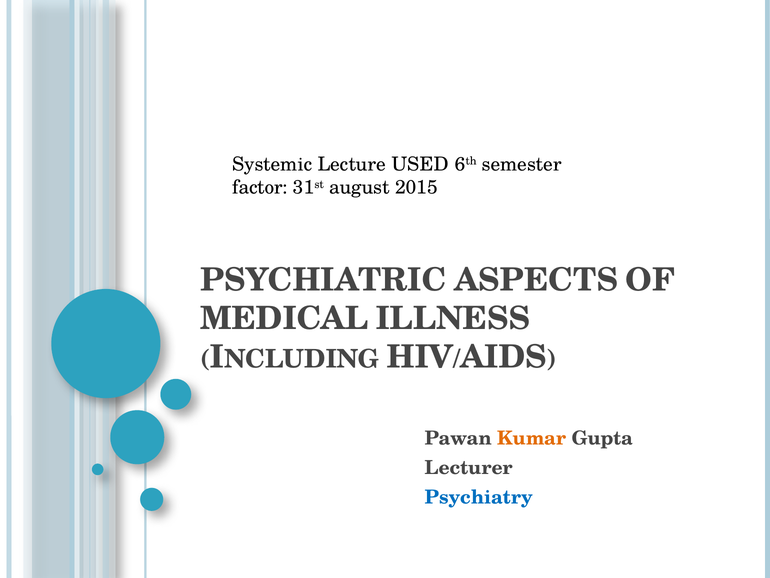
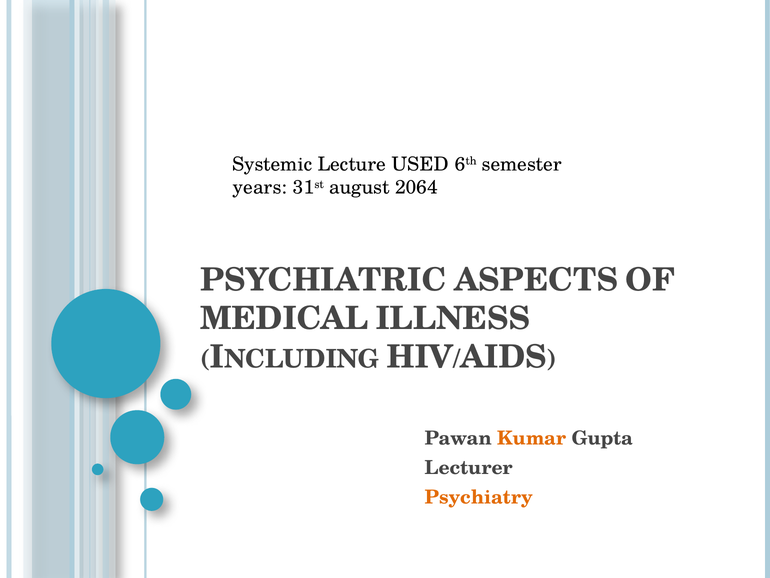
factor: factor -> years
2015: 2015 -> 2064
Psychiatry colour: blue -> orange
